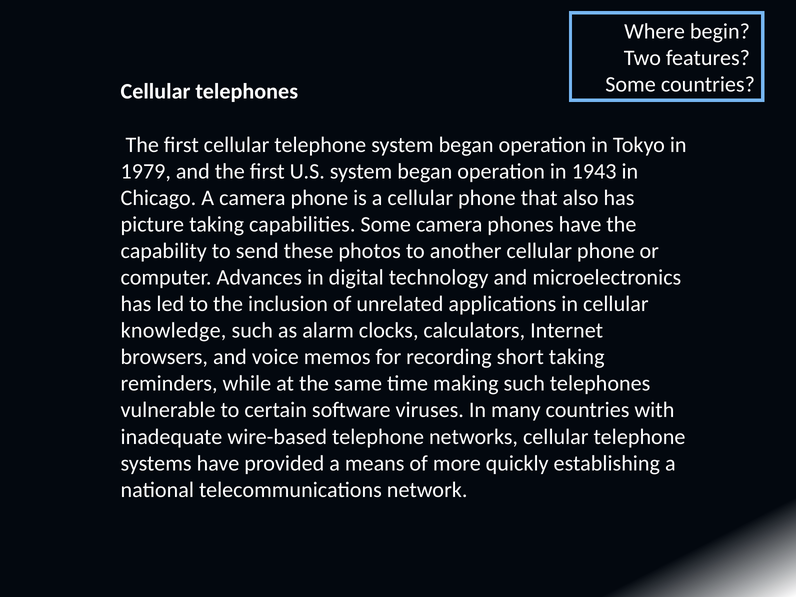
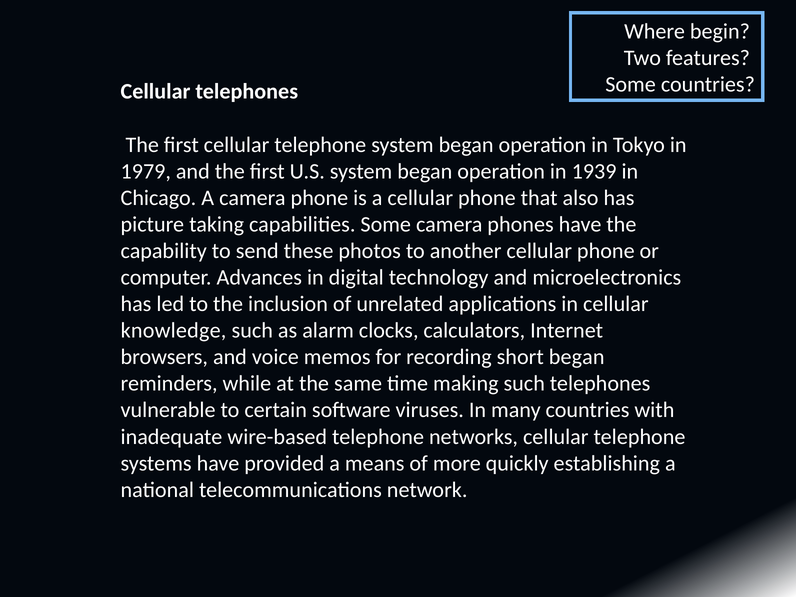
1943: 1943 -> 1939
short taking: taking -> began
